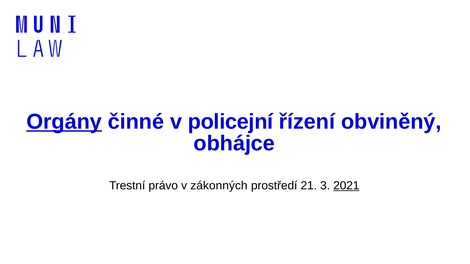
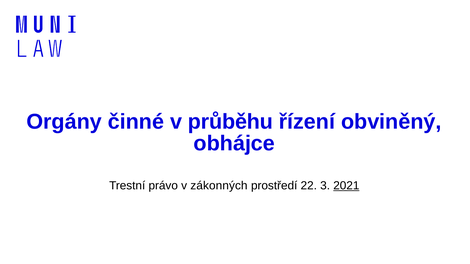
Orgány underline: present -> none
policejní: policejní -> průběhu
21: 21 -> 22
